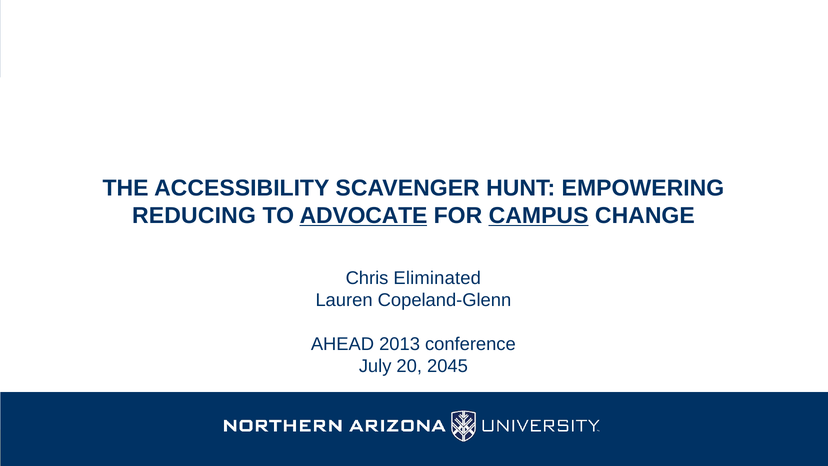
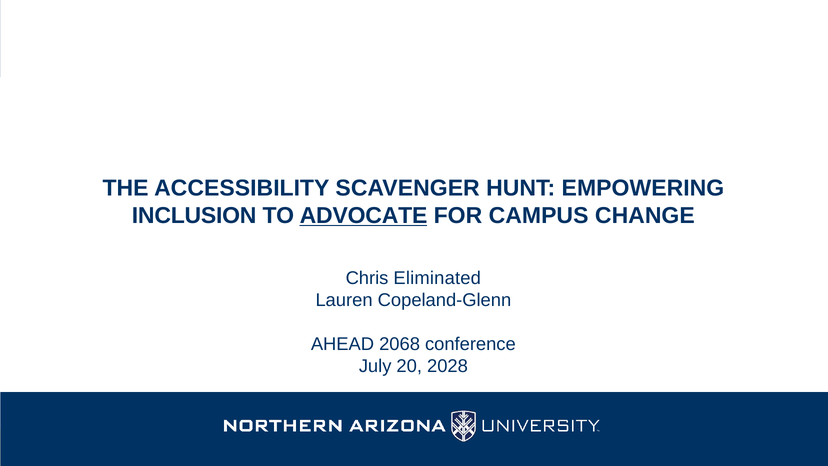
REDUCING: REDUCING -> INCLUSION
CAMPUS underline: present -> none
2013: 2013 -> 2068
2045: 2045 -> 2028
